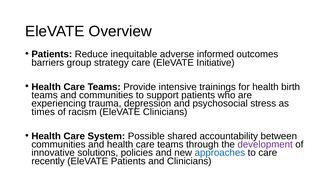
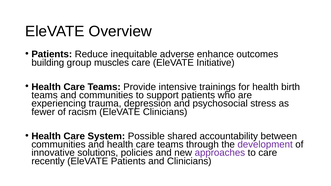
informed: informed -> enhance
barriers: barriers -> building
strategy: strategy -> muscles
times: times -> fewer
approaches colour: blue -> purple
